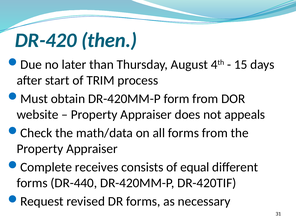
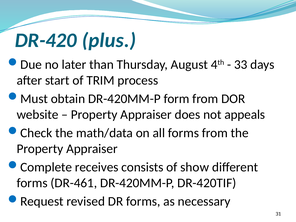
then: then -> plus
15: 15 -> 33
equal: equal -> show
DR-440: DR-440 -> DR-461
